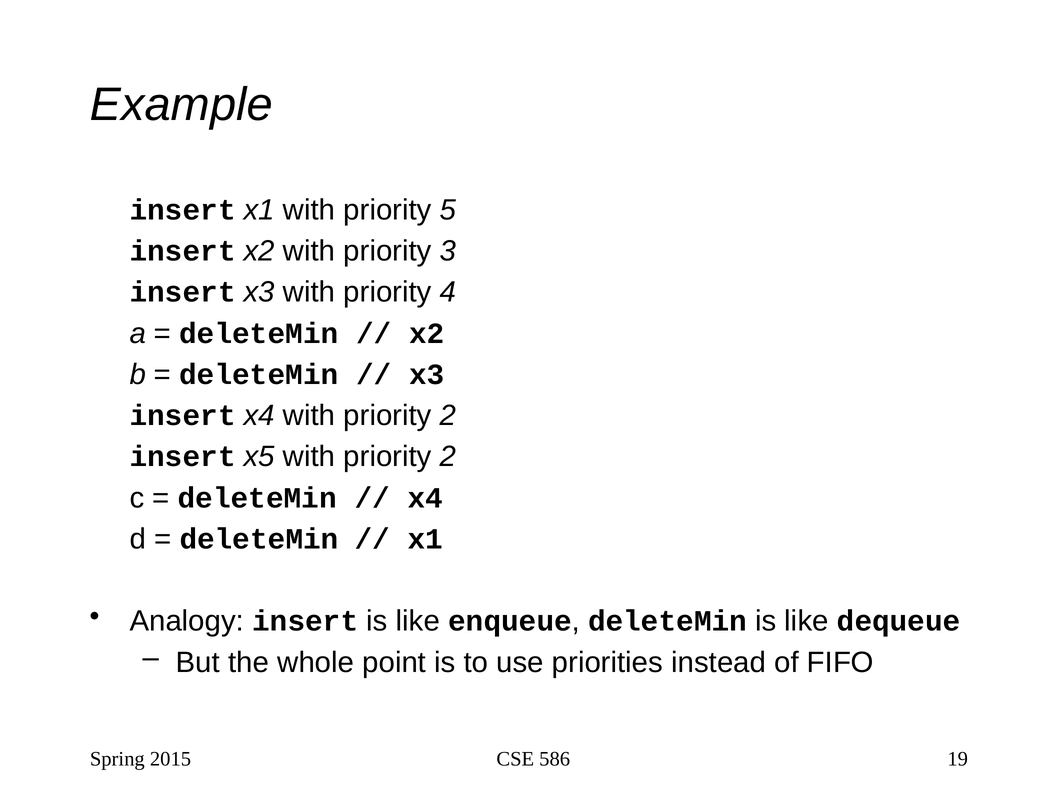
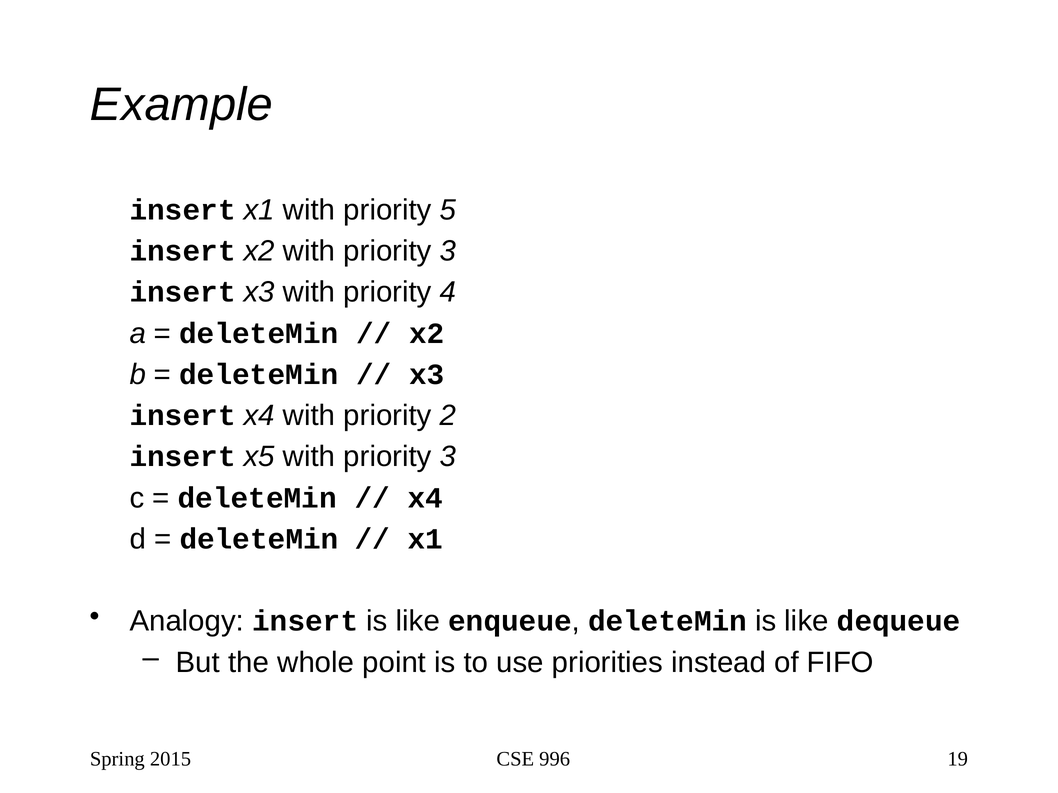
x5 with priority 2: 2 -> 3
586: 586 -> 996
